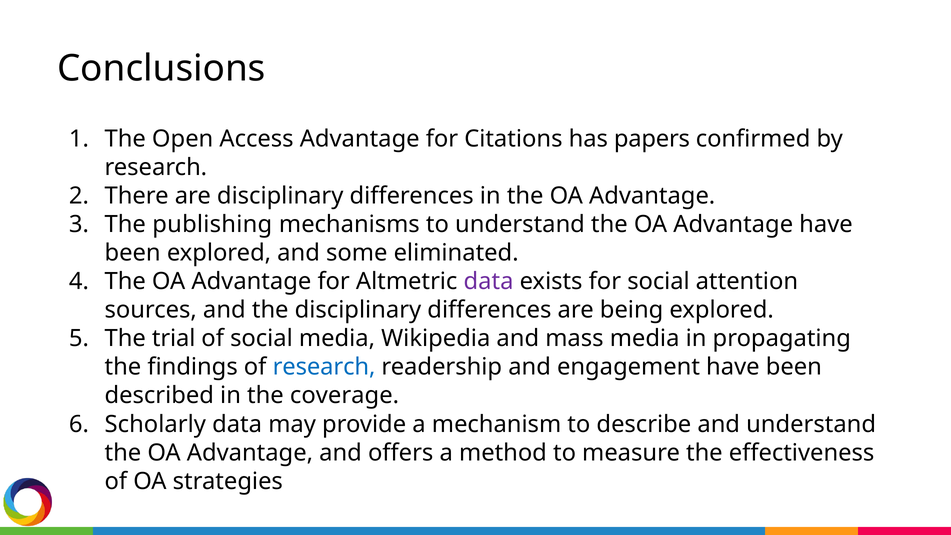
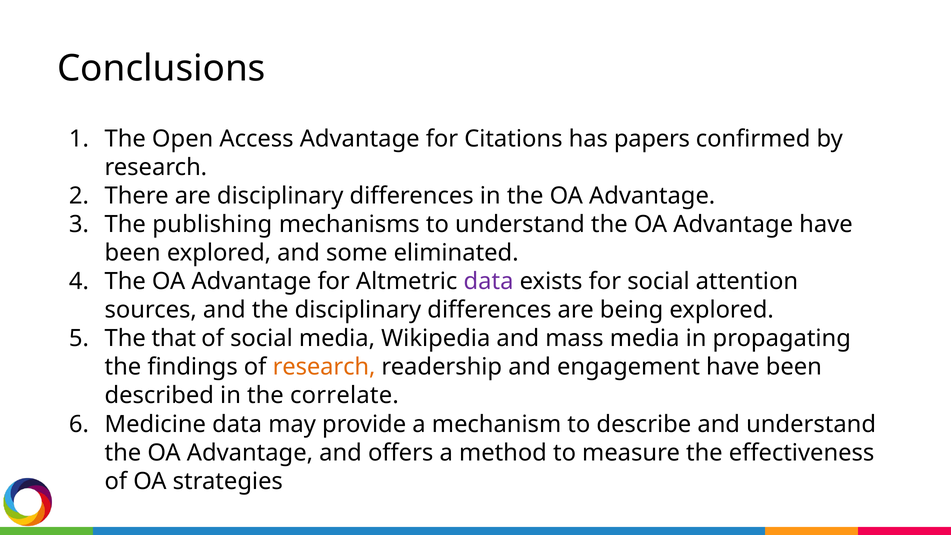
trial: trial -> that
research at (324, 367) colour: blue -> orange
coverage: coverage -> correlate
Scholarly: Scholarly -> Medicine
